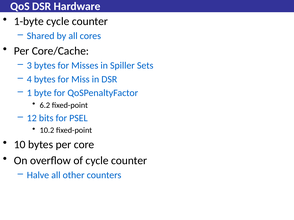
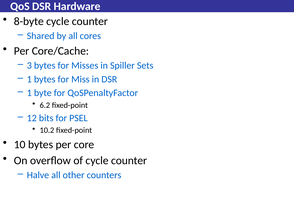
1-byte: 1-byte -> 8-byte
4 at (29, 79): 4 -> 1
